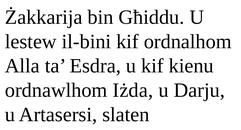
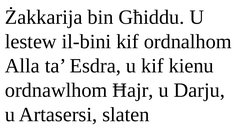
Iżda: Iżda -> Ħajr
